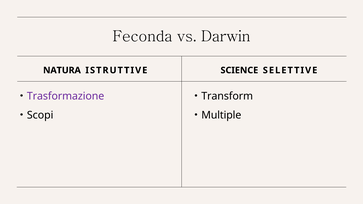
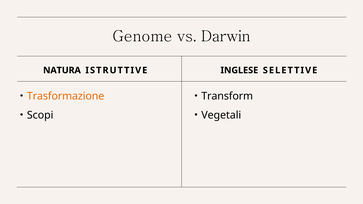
Feconda: Feconda -> Genome
SCIENCE: SCIENCE -> INGLESE
Trasformazione colour: purple -> orange
Multiple: Multiple -> Vegetali
